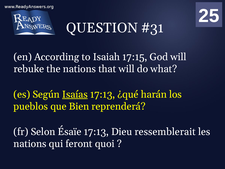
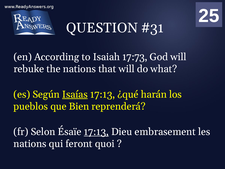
17:15: 17:15 -> 17:73
17:13 at (96, 132) underline: none -> present
ressemblerait: ressemblerait -> embrasement
